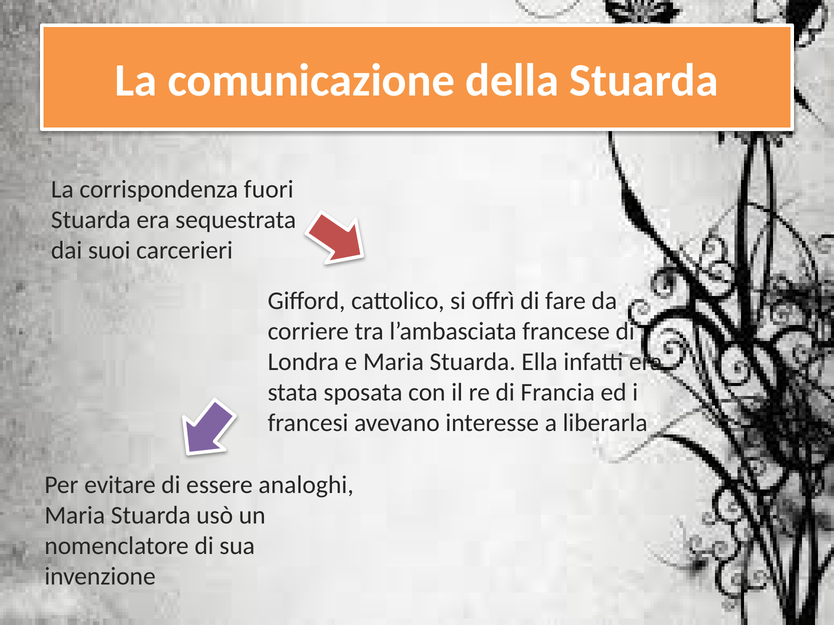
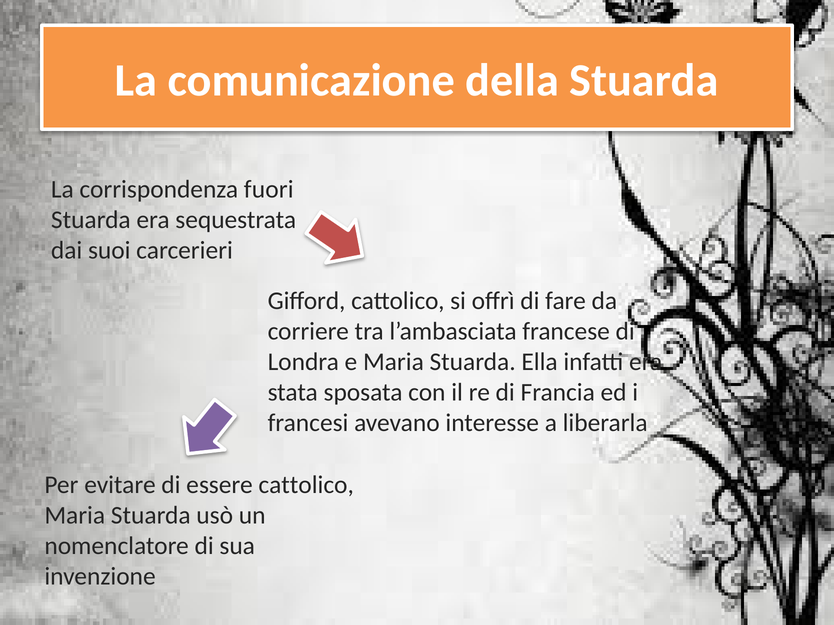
essere analoghi: analoghi -> cattolico
